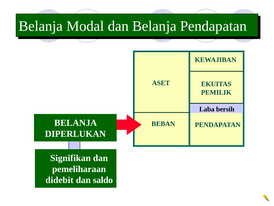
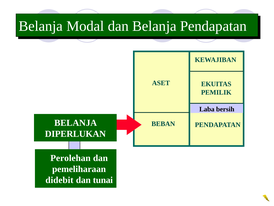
Signifikan: Signifikan -> Perolehan
saldo: saldo -> tunai
